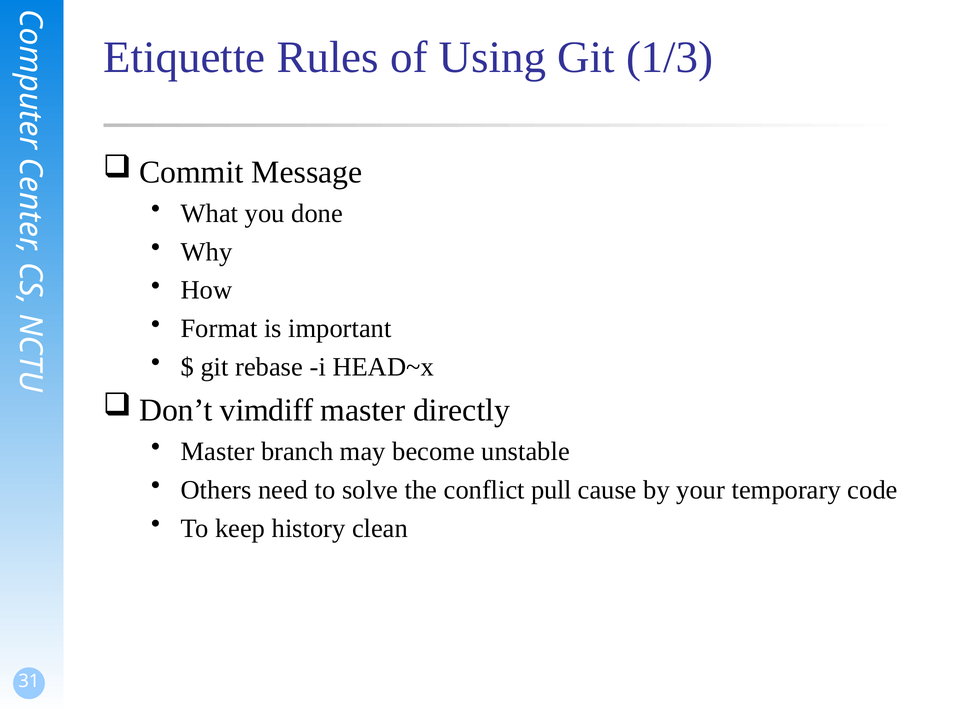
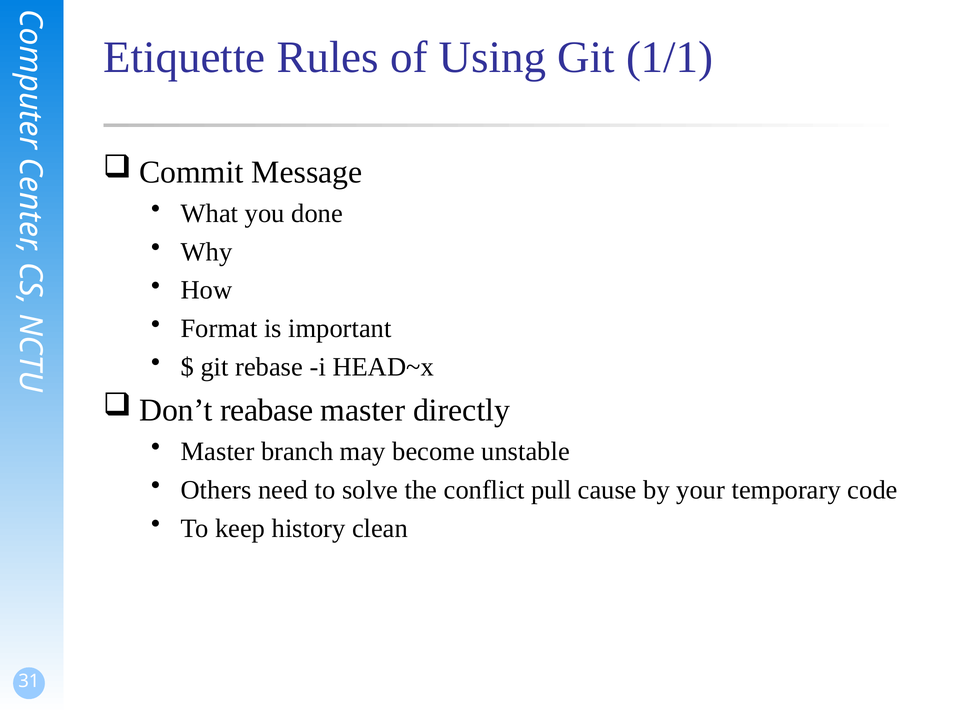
1/3: 1/3 -> 1/1
vimdiff: vimdiff -> reabase
